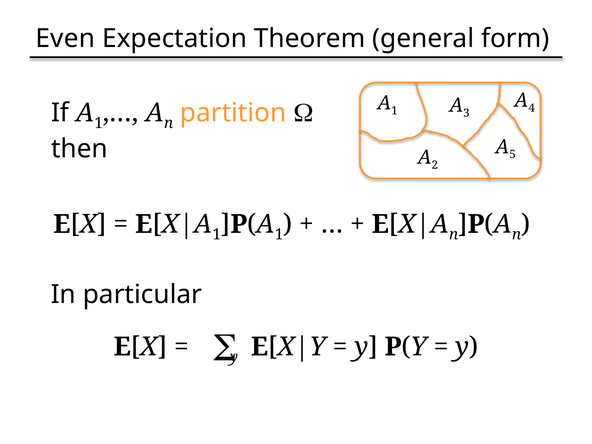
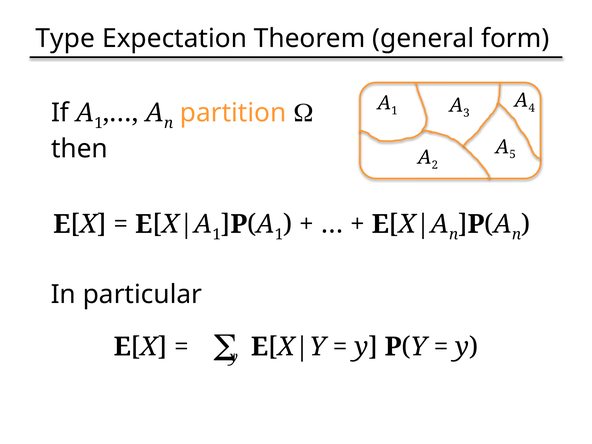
Even: Even -> Type
